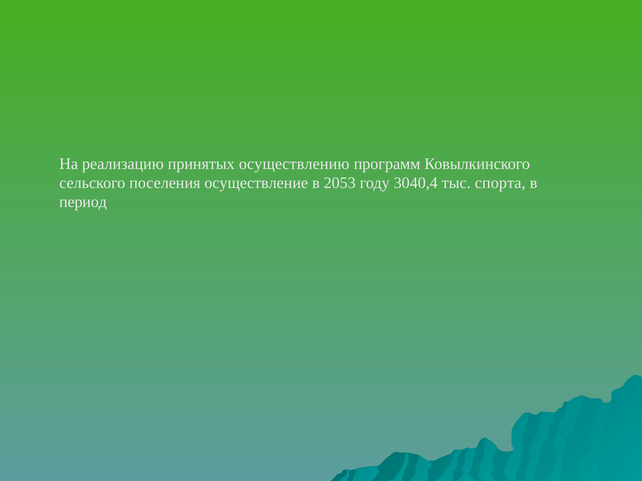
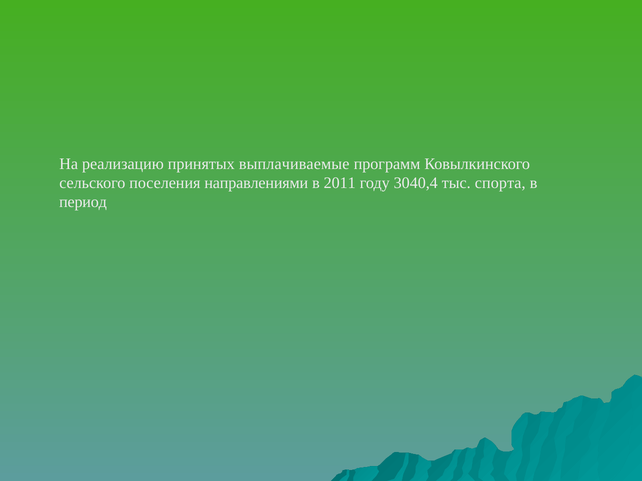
осуществлению: осуществлению -> выплачиваемые
осуществление: осуществление -> направлениями
2053: 2053 -> 2011
